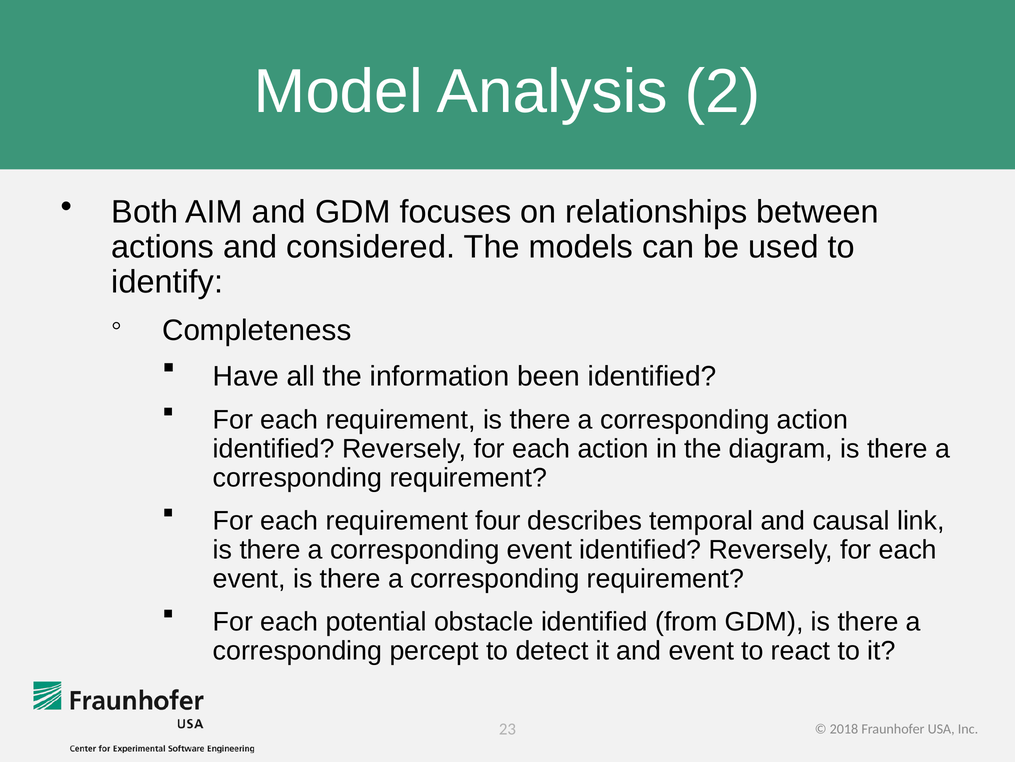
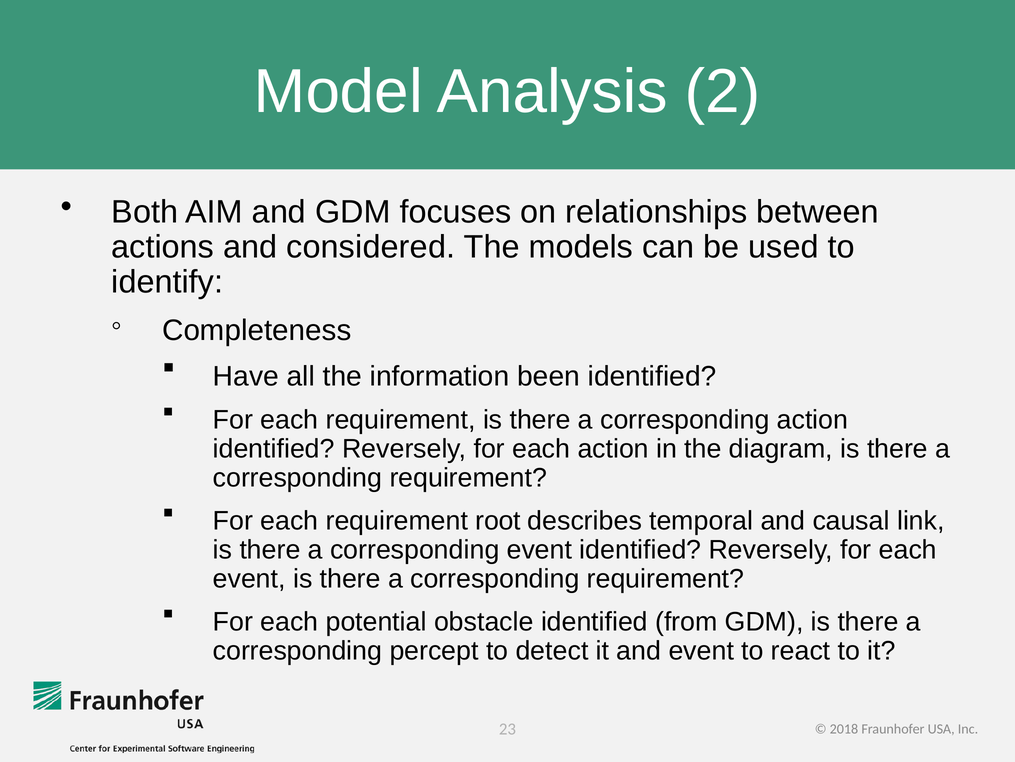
four: four -> root
